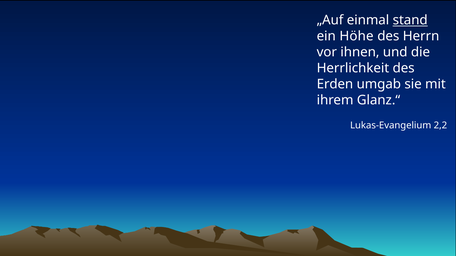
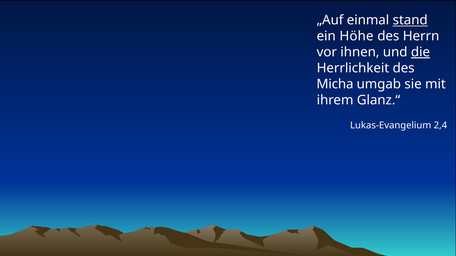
die underline: none -> present
Erden: Erden -> Micha
2,2: 2,2 -> 2,4
